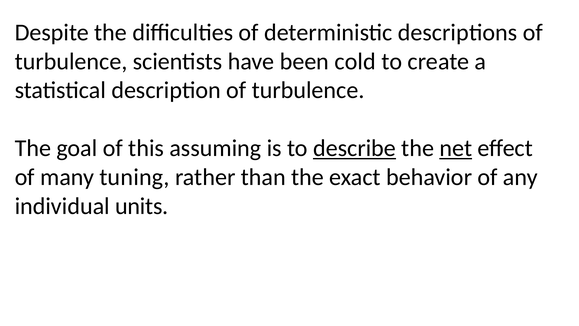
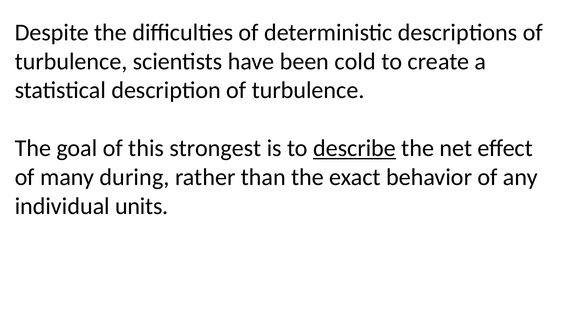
assuming: assuming -> strongest
net underline: present -> none
tuning: tuning -> during
